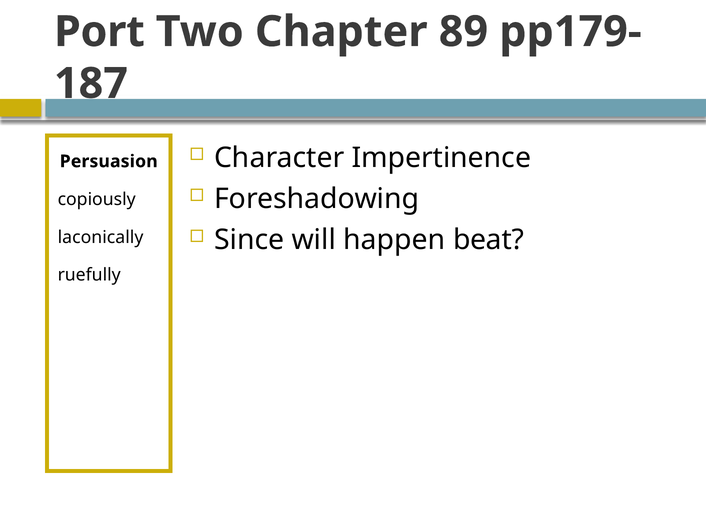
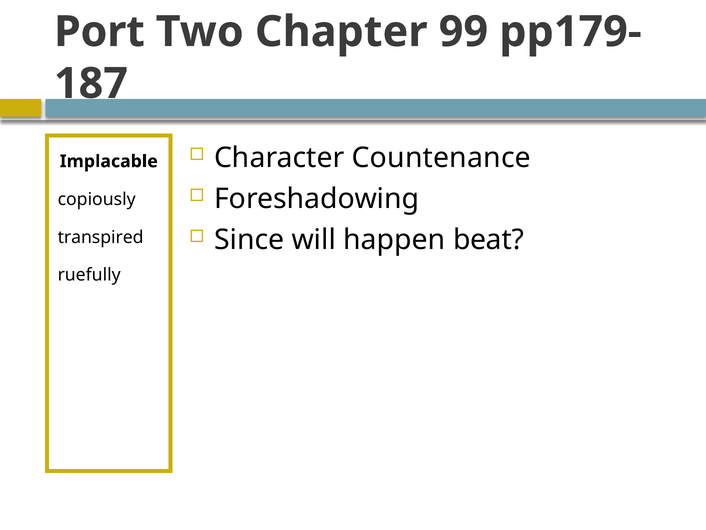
89: 89 -> 99
Impertinence: Impertinence -> Countenance
Persuasion: Persuasion -> Implacable
laconically: laconically -> transpired
